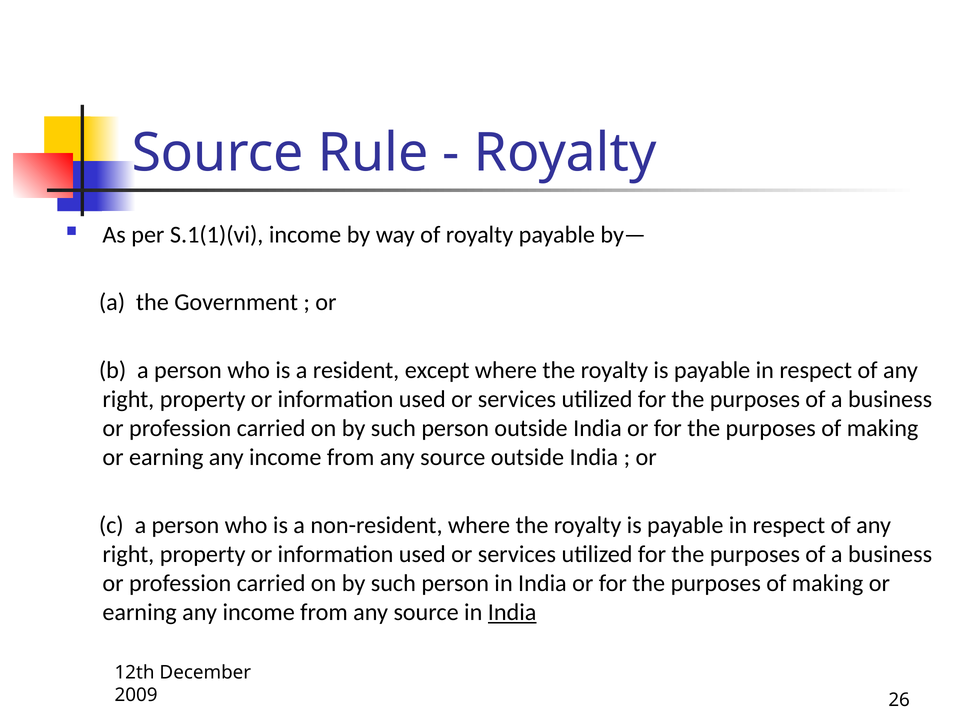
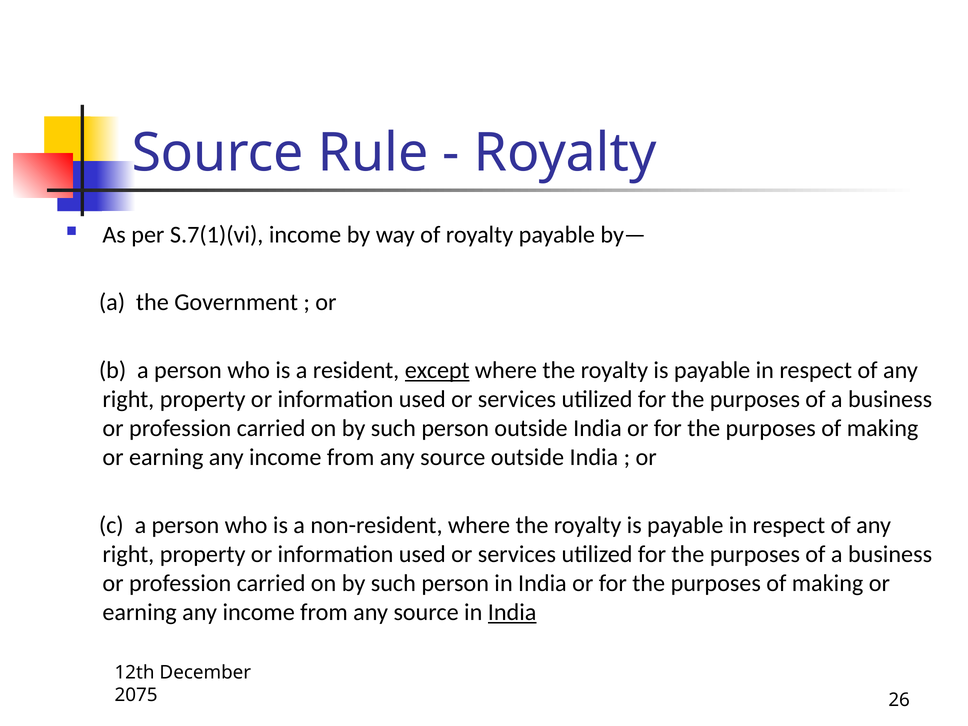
S.1(1)(vi: S.1(1)(vi -> S.7(1)(vi
except underline: none -> present
2009: 2009 -> 2075
